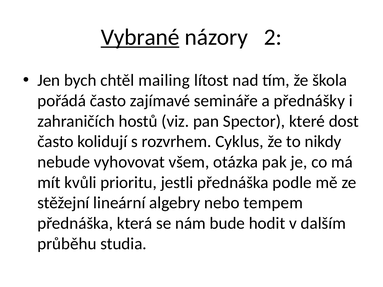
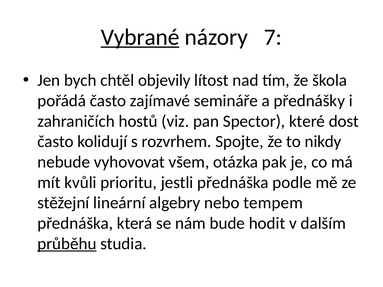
2: 2 -> 7
mailing: mailing -> objevily
Cyklus: Cyklus -> Spojte
průběhu underline: none -> present
